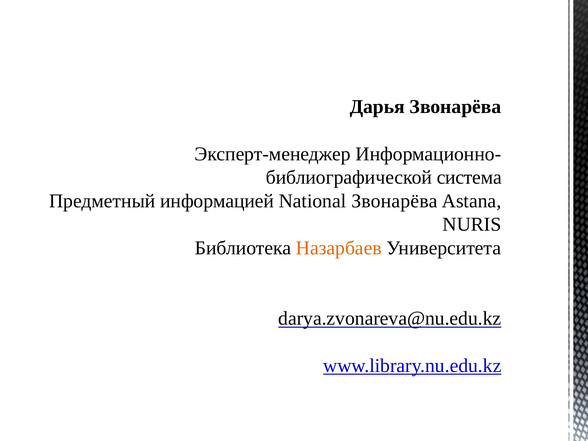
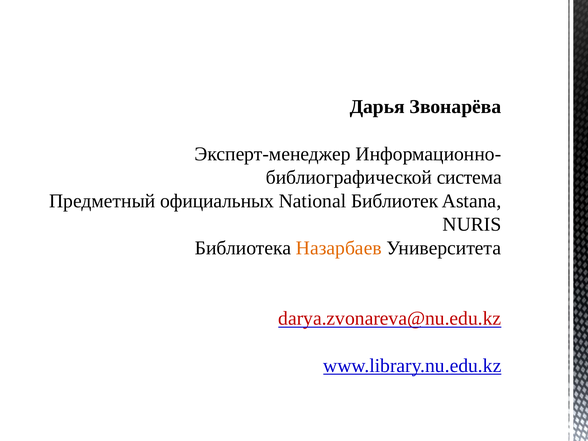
информацией: информацией -> официальных
National Звонарёва: Звонарёва -> Библиотек
darya.zvonareva@nu.edu.kz colour: black -> red
